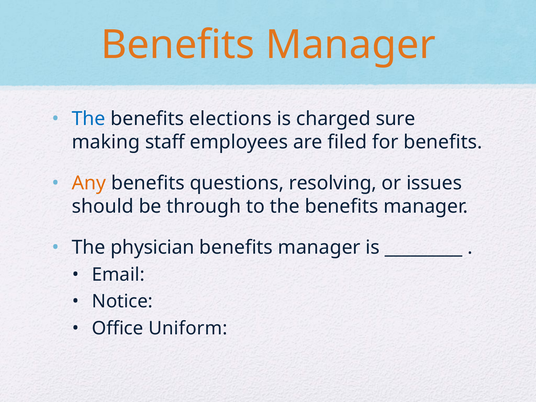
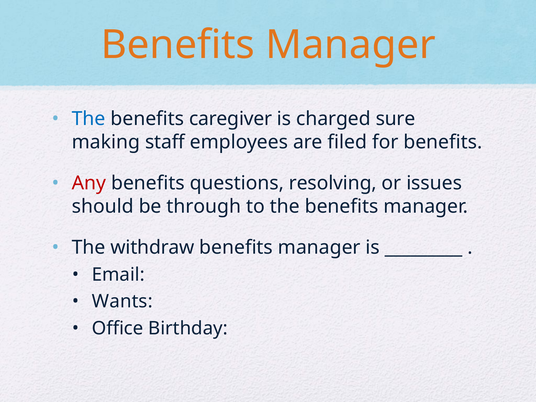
elections: elections -> caregiver
Any colour: orange -> red
physician: physician -> withdraw
Notice: Notice -> Wants
Uniform: Uniform -> Birthday
